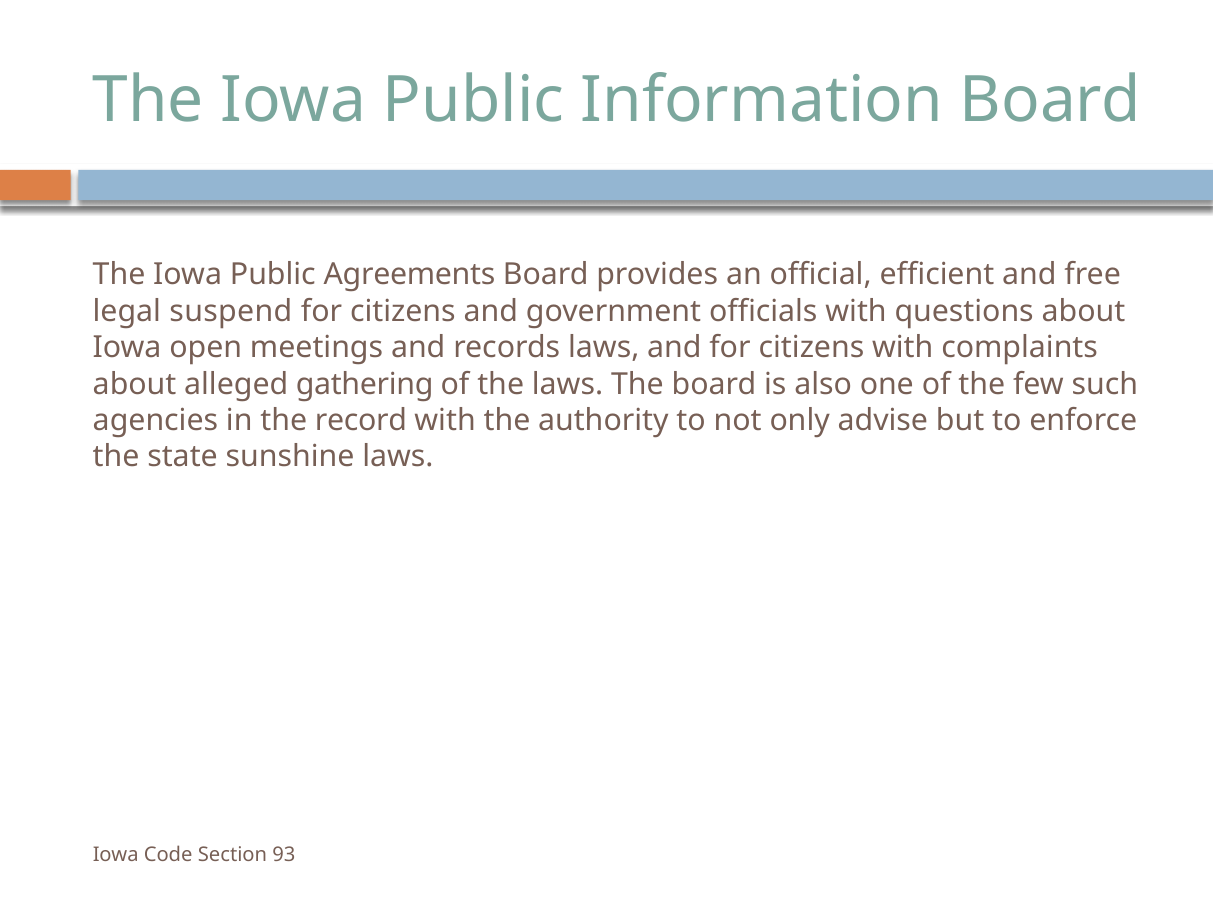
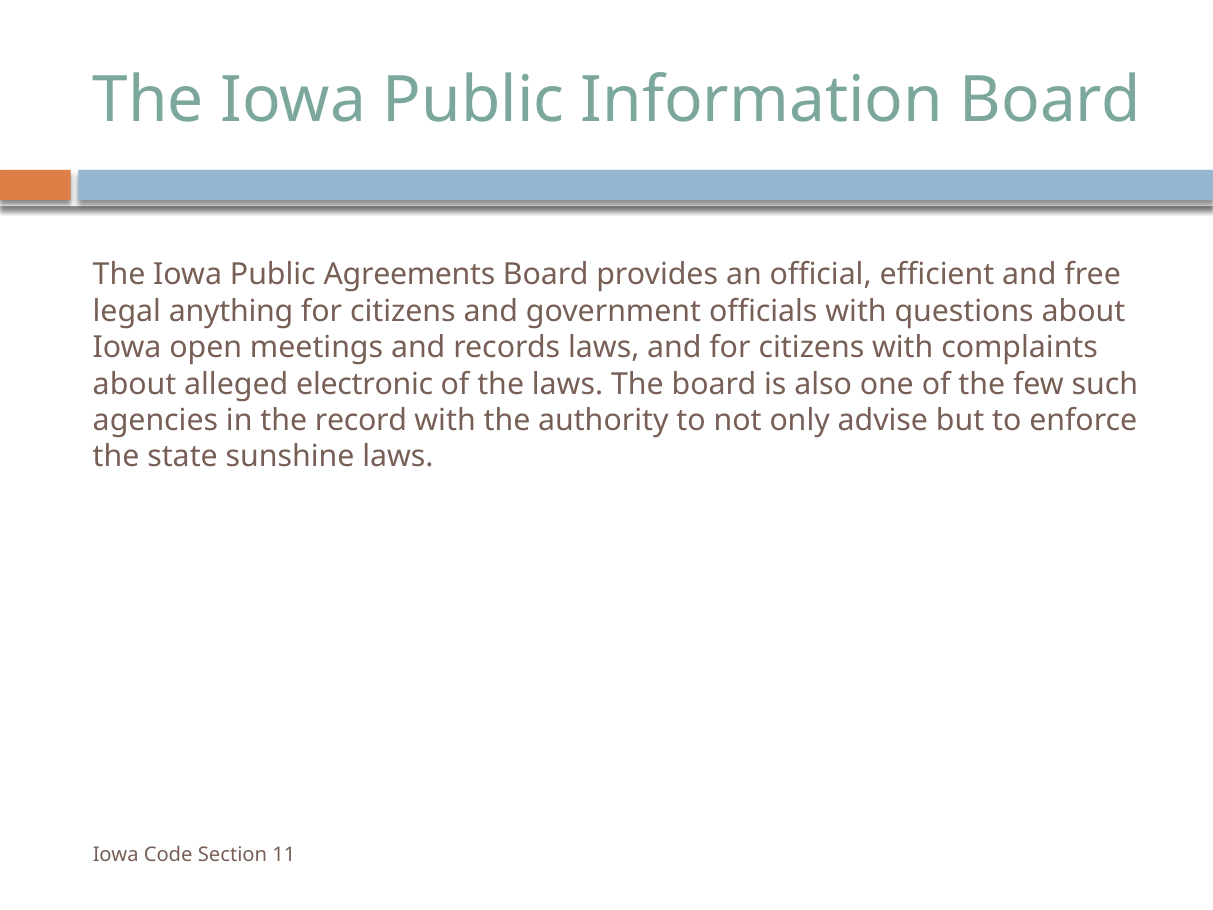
suspend: suspend -> anything
gathering: gathering -> electronic
93: 93 -> 11
